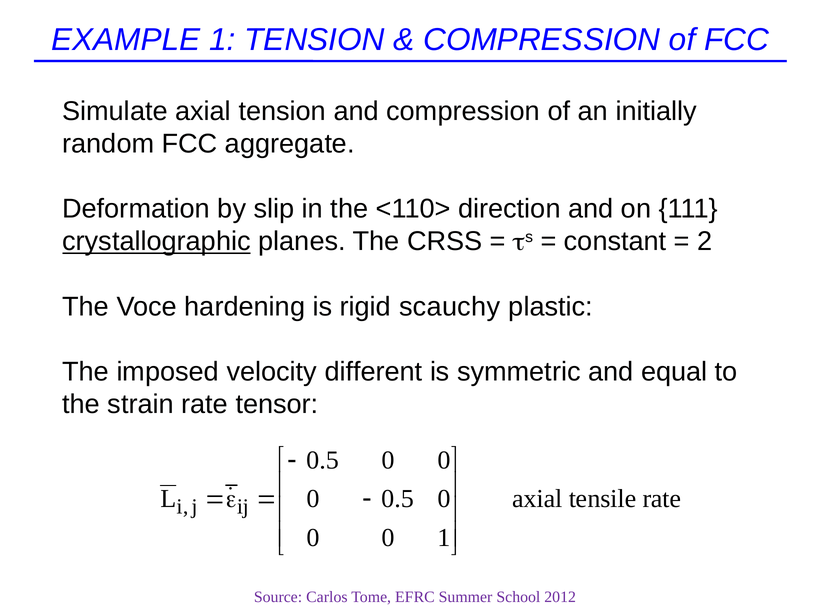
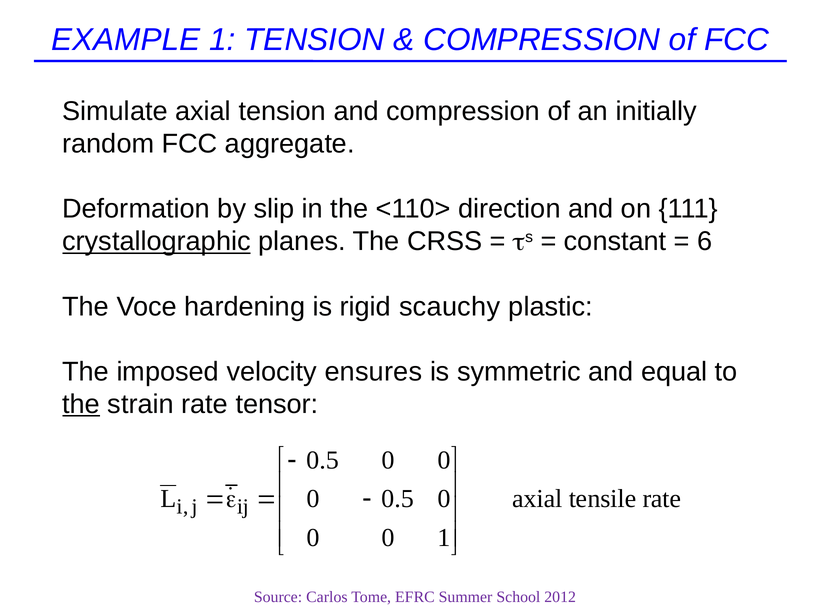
2: 2 -> 6
different: different -> ensures
the at (81, 405) underline: none -> present
